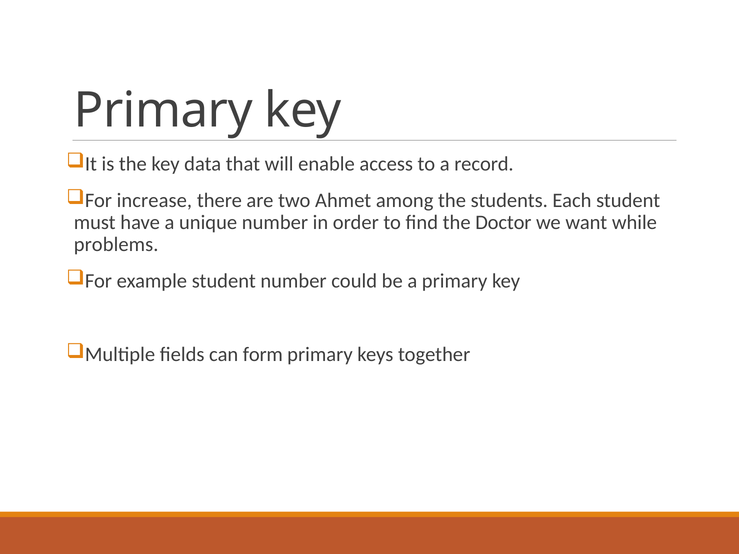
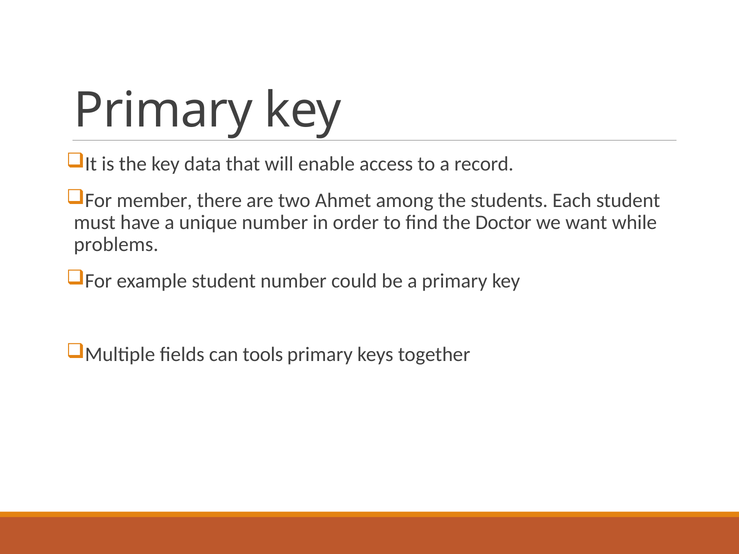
increase: increase -> member
form: form -> tools
